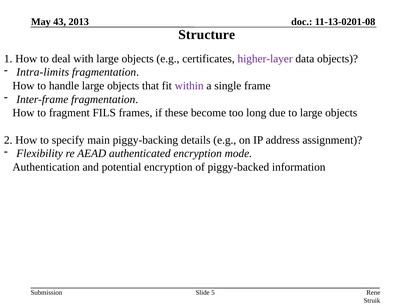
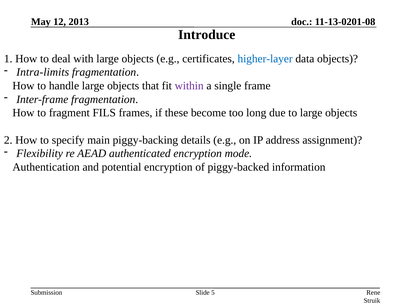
43: 43 -> 12
Structure: Structure -> Introduce
higher-layer colour: purple -> blue
